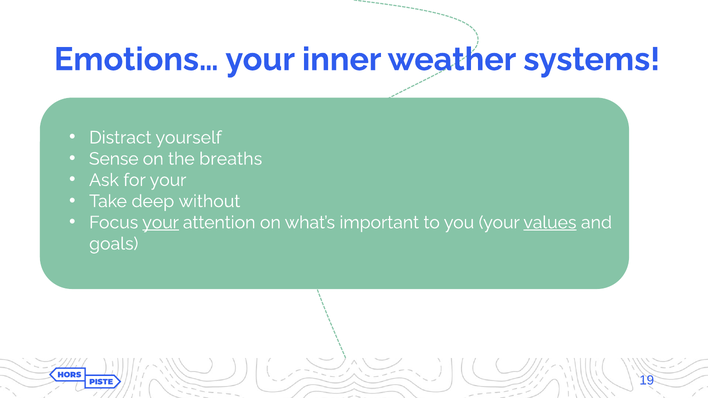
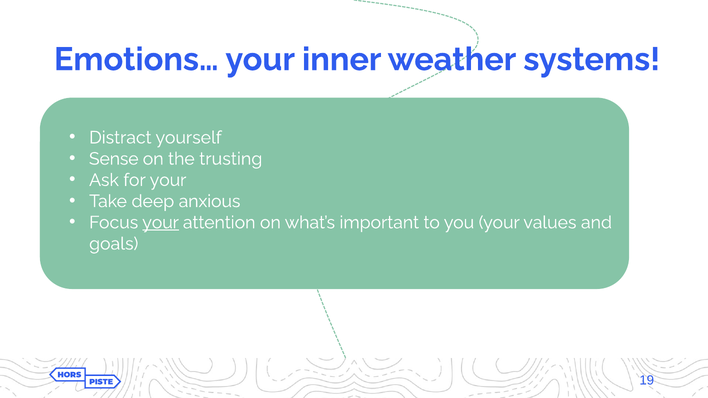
breaths: breaths -> trusting
without: without -> anxious
values underline: present -> none
